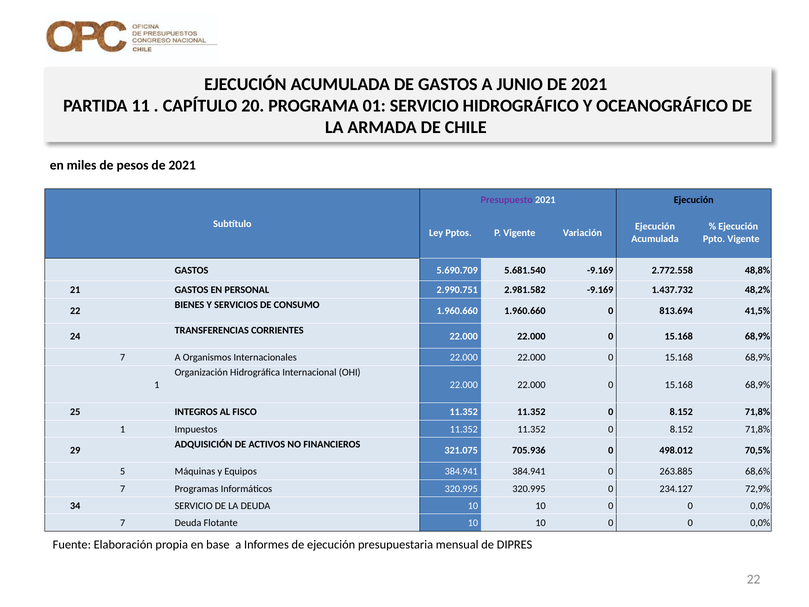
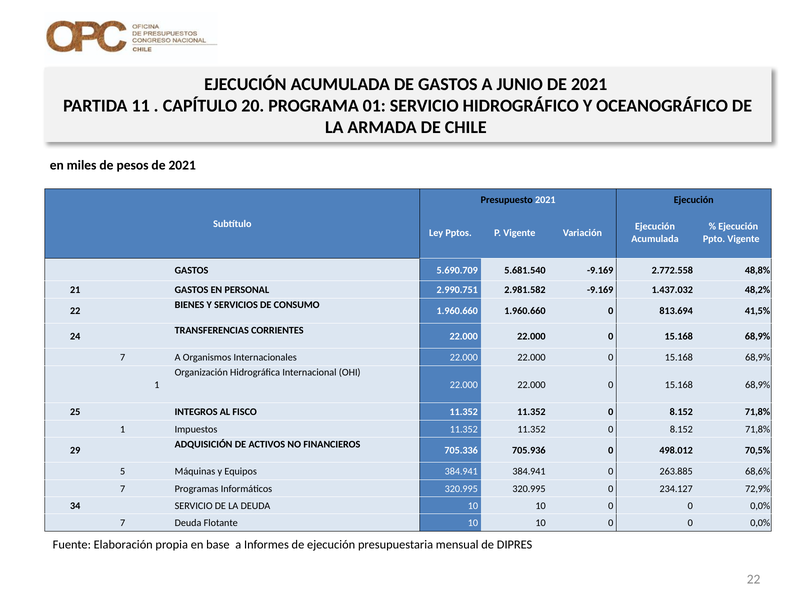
Presupuesto colour: purple -> black
1.437.732: 1.437.732 -> 1.437.032
321.075: 321.075 -> 705.336
